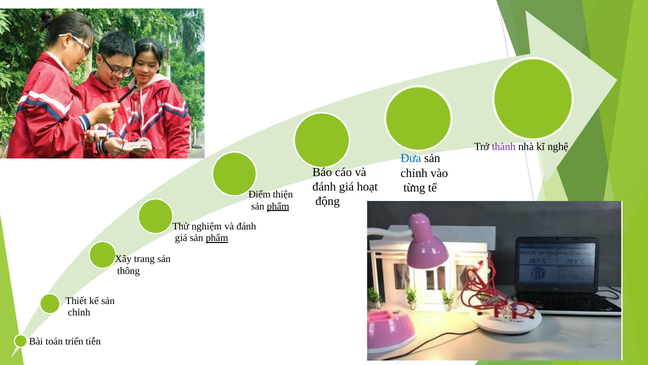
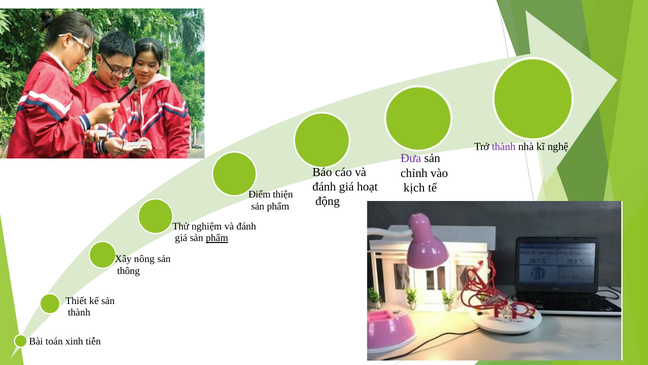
Đưa colour: blue -> purple
từng: từng -> kịch
phẩm at (278, 206) underline: present -> none
trang: trang -> nông
chỉnh at (79, 312): chỉnh -> thành
triển: triển -> xinh
